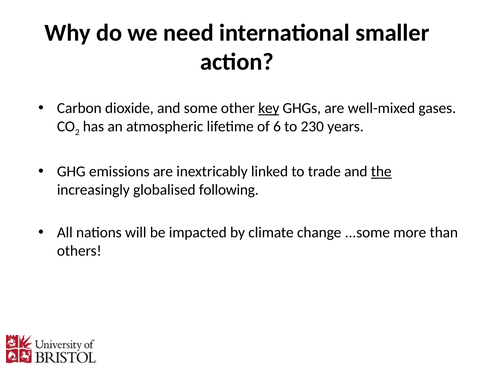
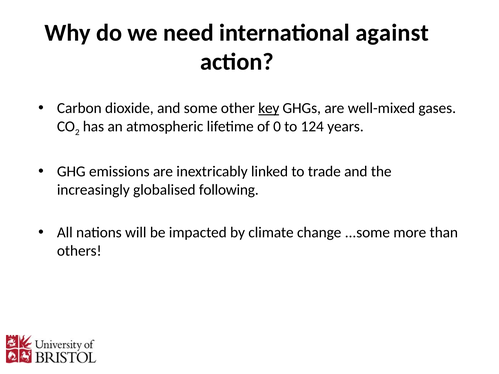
smaller: smaller -> against
6: 6 -> 0
230: 230 -> 124
the underline: present -> none
